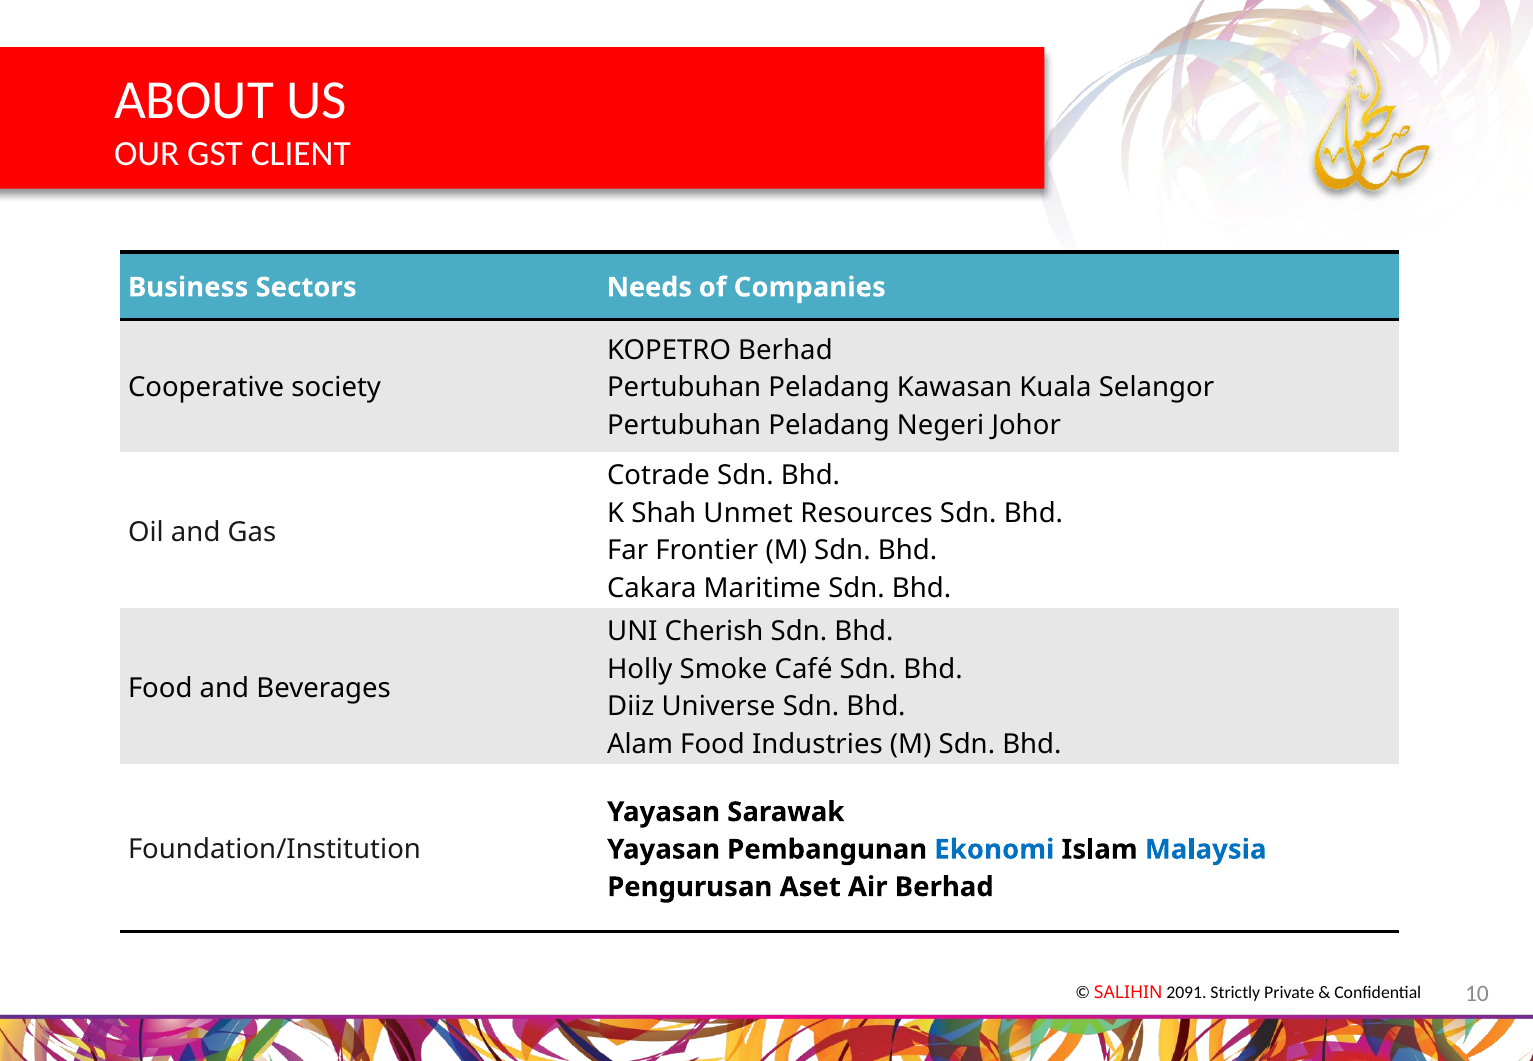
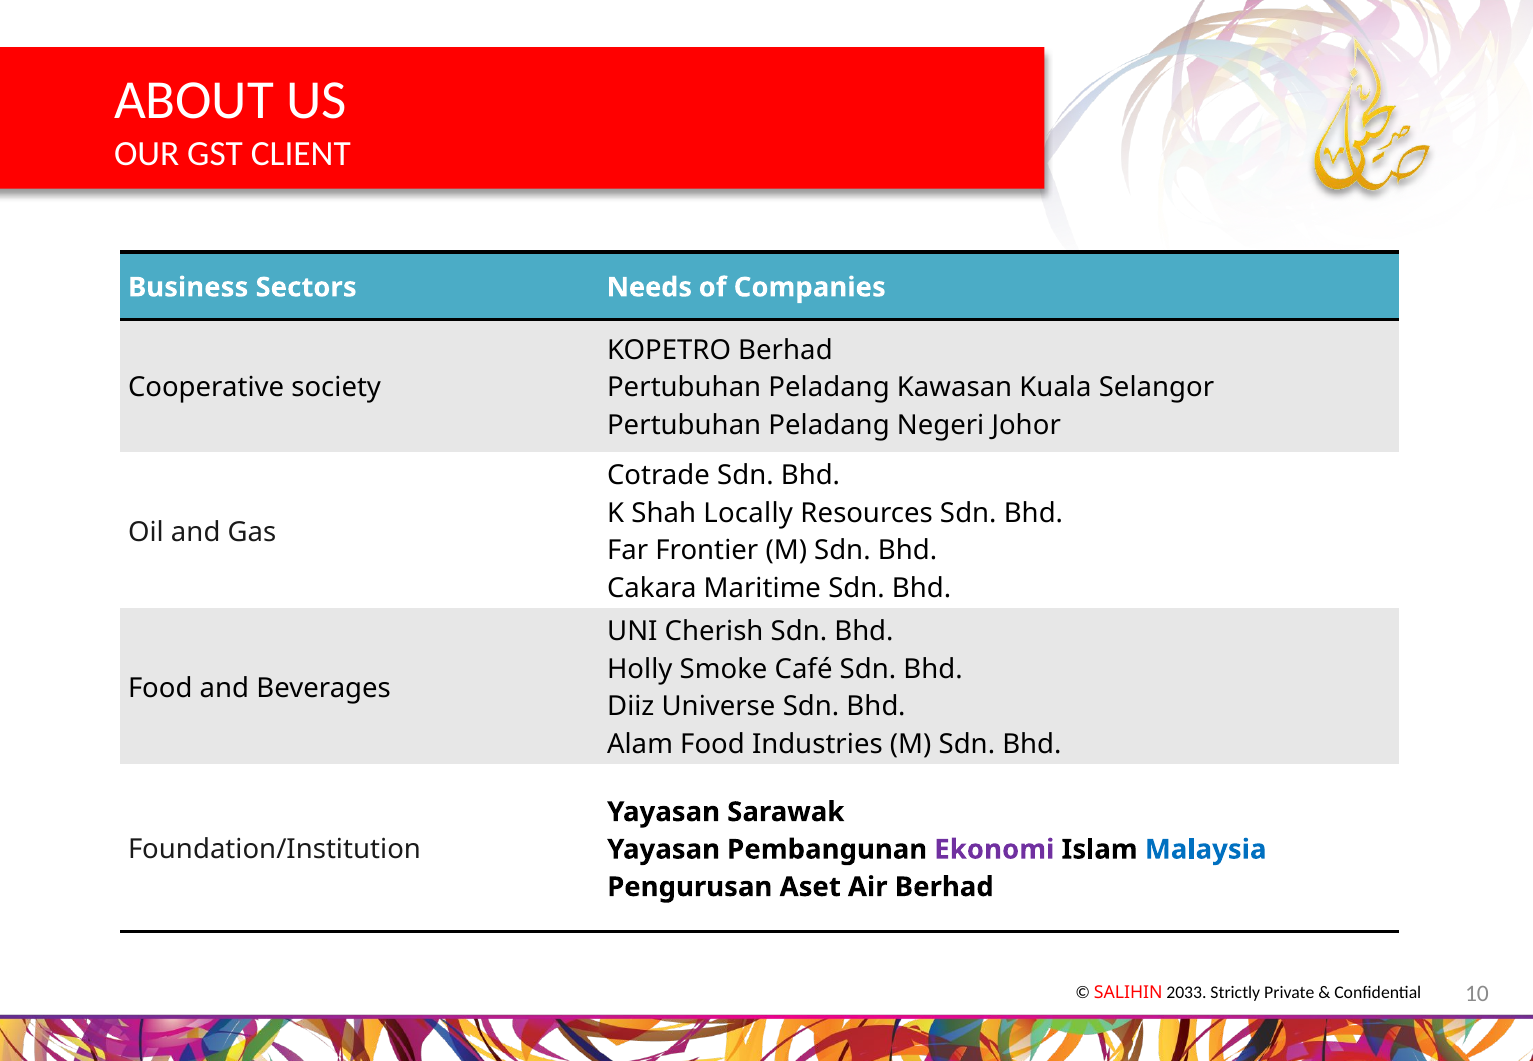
Unmet: Unmet -> Locally
Ekonomi colour: blue -> purple
2091: 2091 -> 2033
